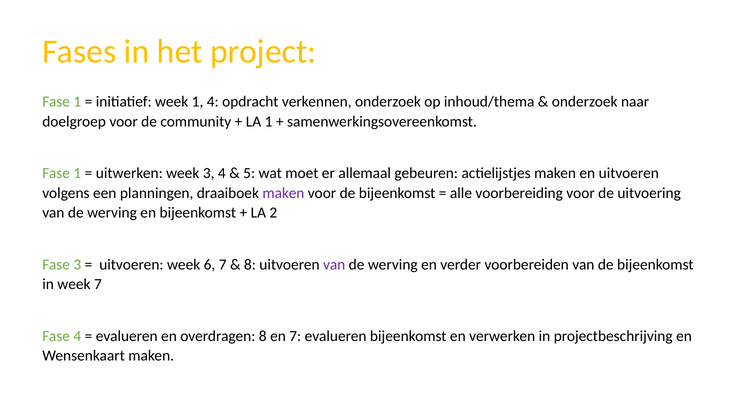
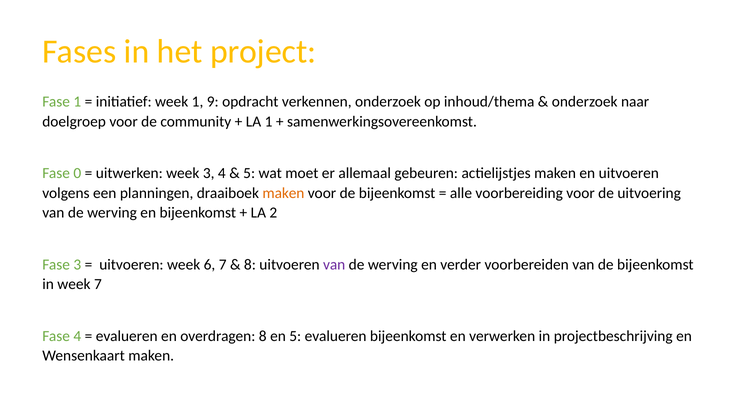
1 4: 4 -> 9
1 at (77, 173): 1 -> 0
maken at (283, 193) colour: purple -> orange
en 7: 7 -> 5
